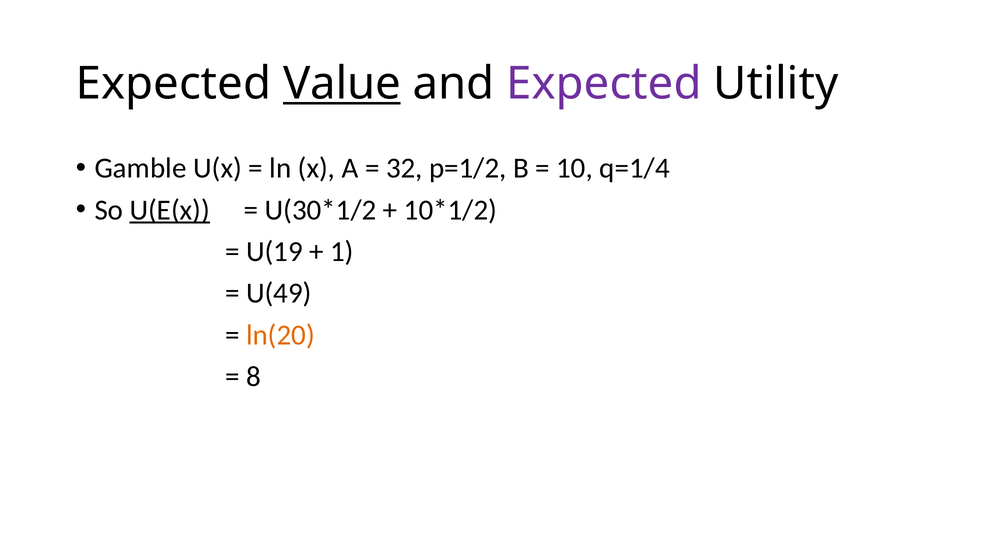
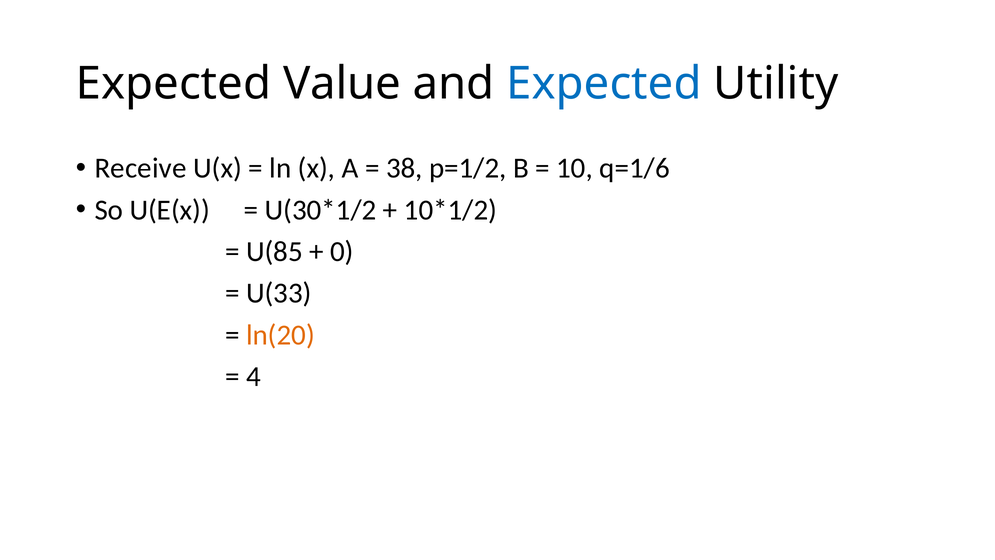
Value underline: present -> none
Expected at (604, 84) colour: purple -> blue
Gamble: Gamble -> Receive
32: 32 -> 38
q=1/4: q=1/4 -> q=1/6
U(E(x underline: present -> none
U(19: U(19 -> U(85
1: 1 -> 0
U(49: U(49 -> U(33
8: 8 -> 4
